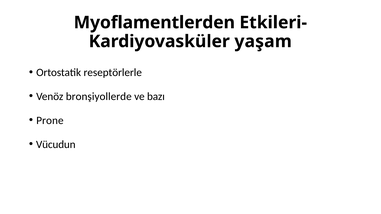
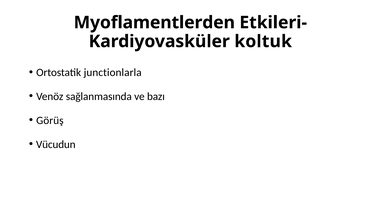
yaşam: yaşam -> koltuk
reseptörlerle: reseptörlerle -> junctionlarla
bronşiyollerde: bronşiyollerde -> sağlanmasında
Prone: Prone -> Görüş
